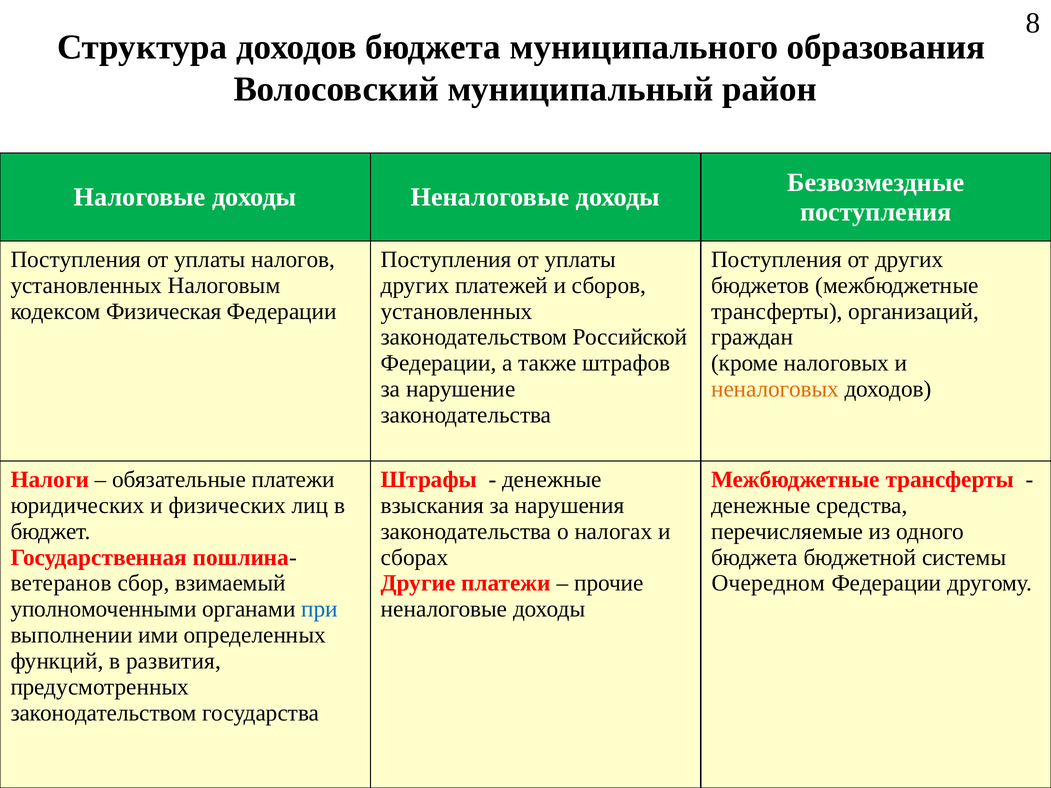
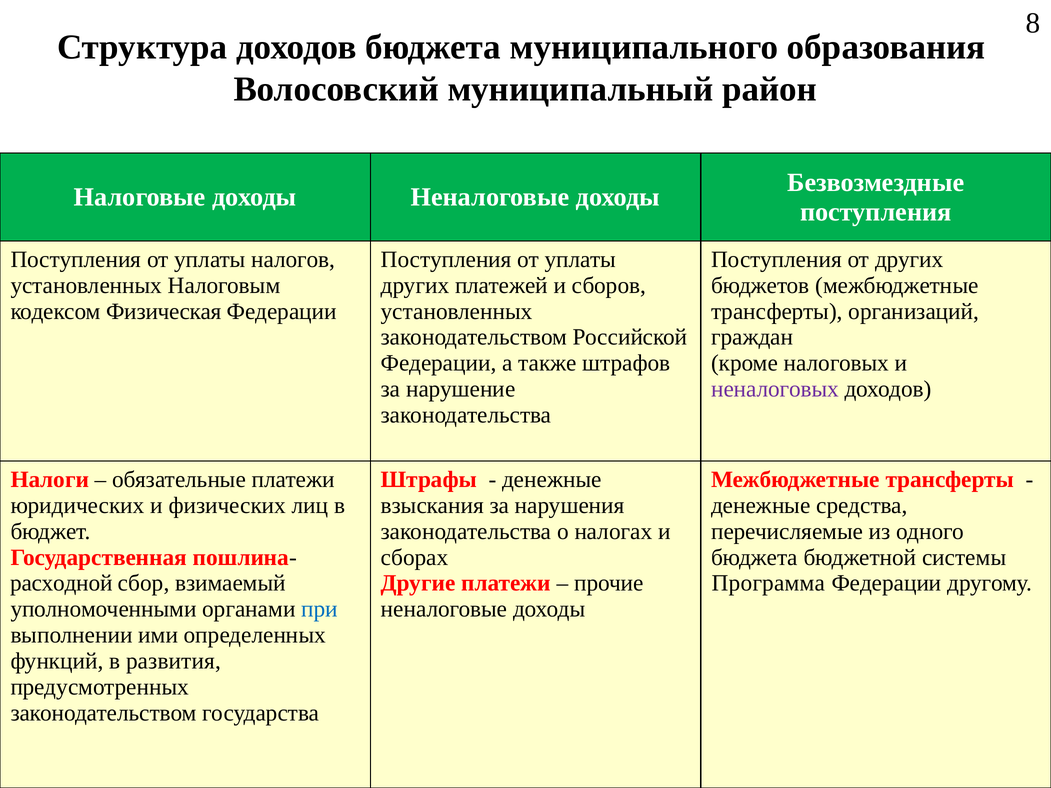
неналоговых colour: orange -> purple
ветеранов: ветеранов -> расходной
Очередном: Очередном -> Программа
